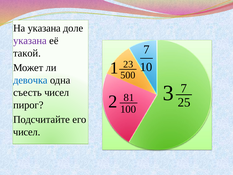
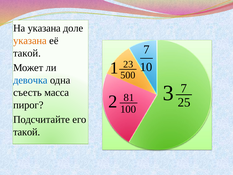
указана at (30, 41) colour: purple -> orange
съесть чисел: чисел -> масса
чисел at (27, 132): чисел -> такой
